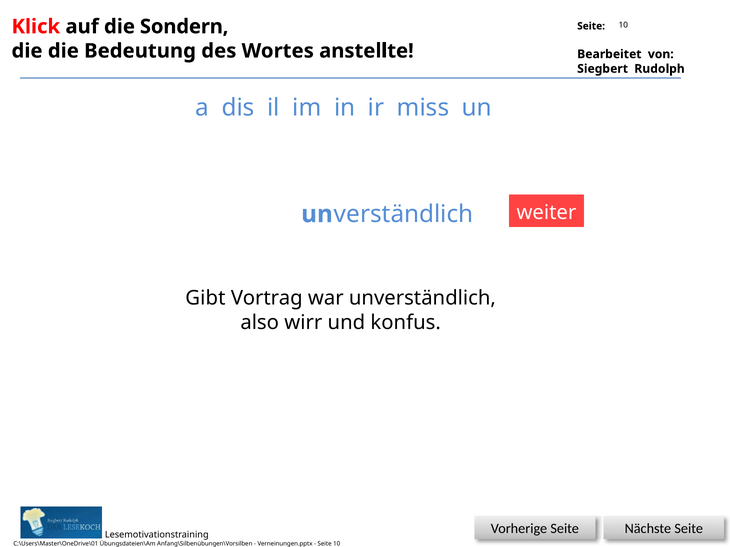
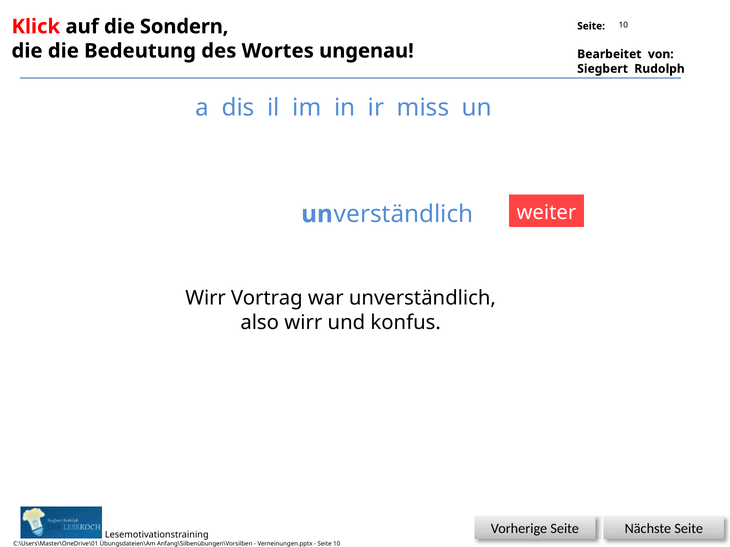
anstellte: anstellte -> ungenau
Gibt at (205, 298): Gibt -> Wirr
